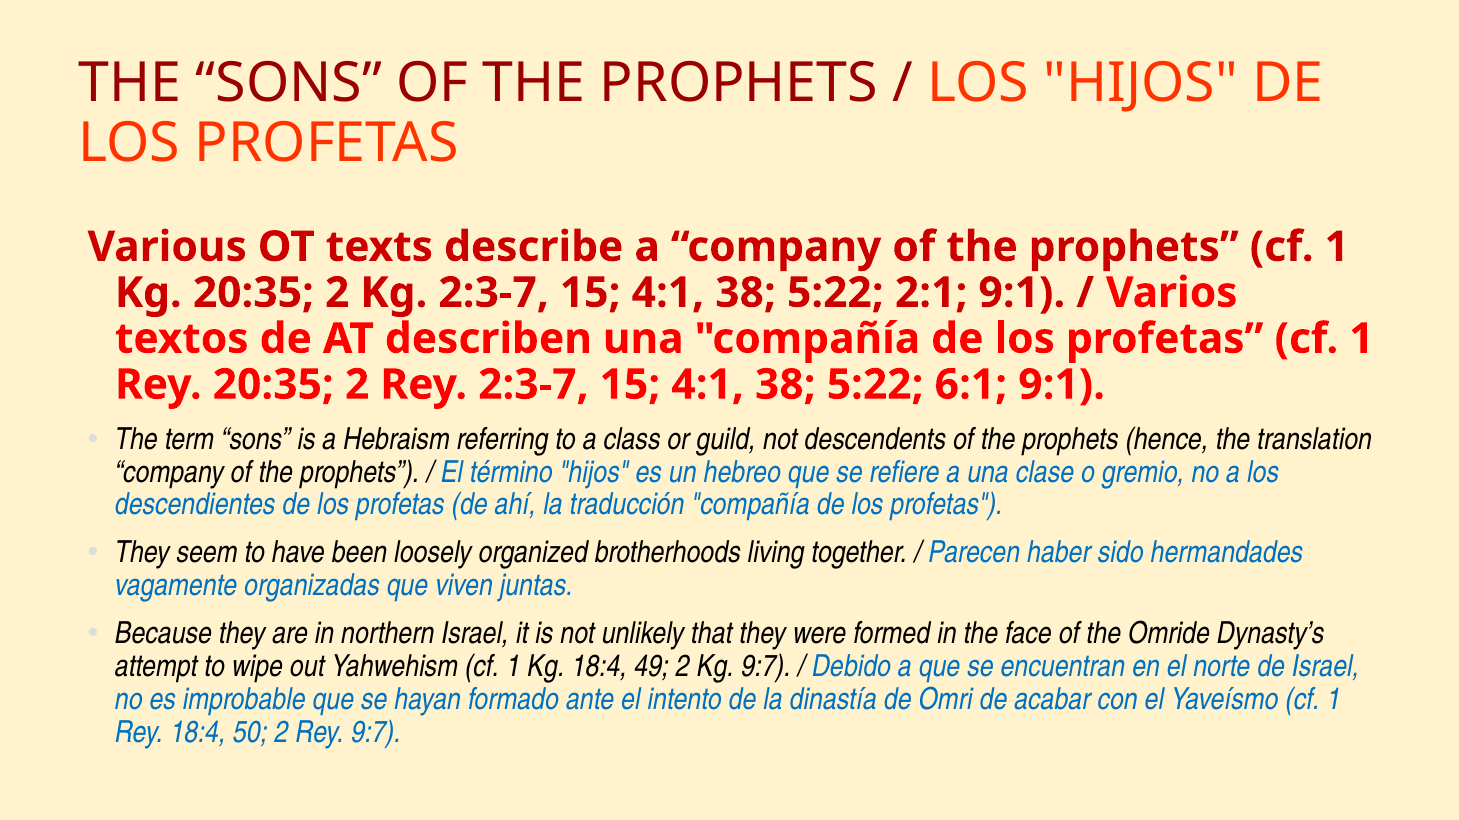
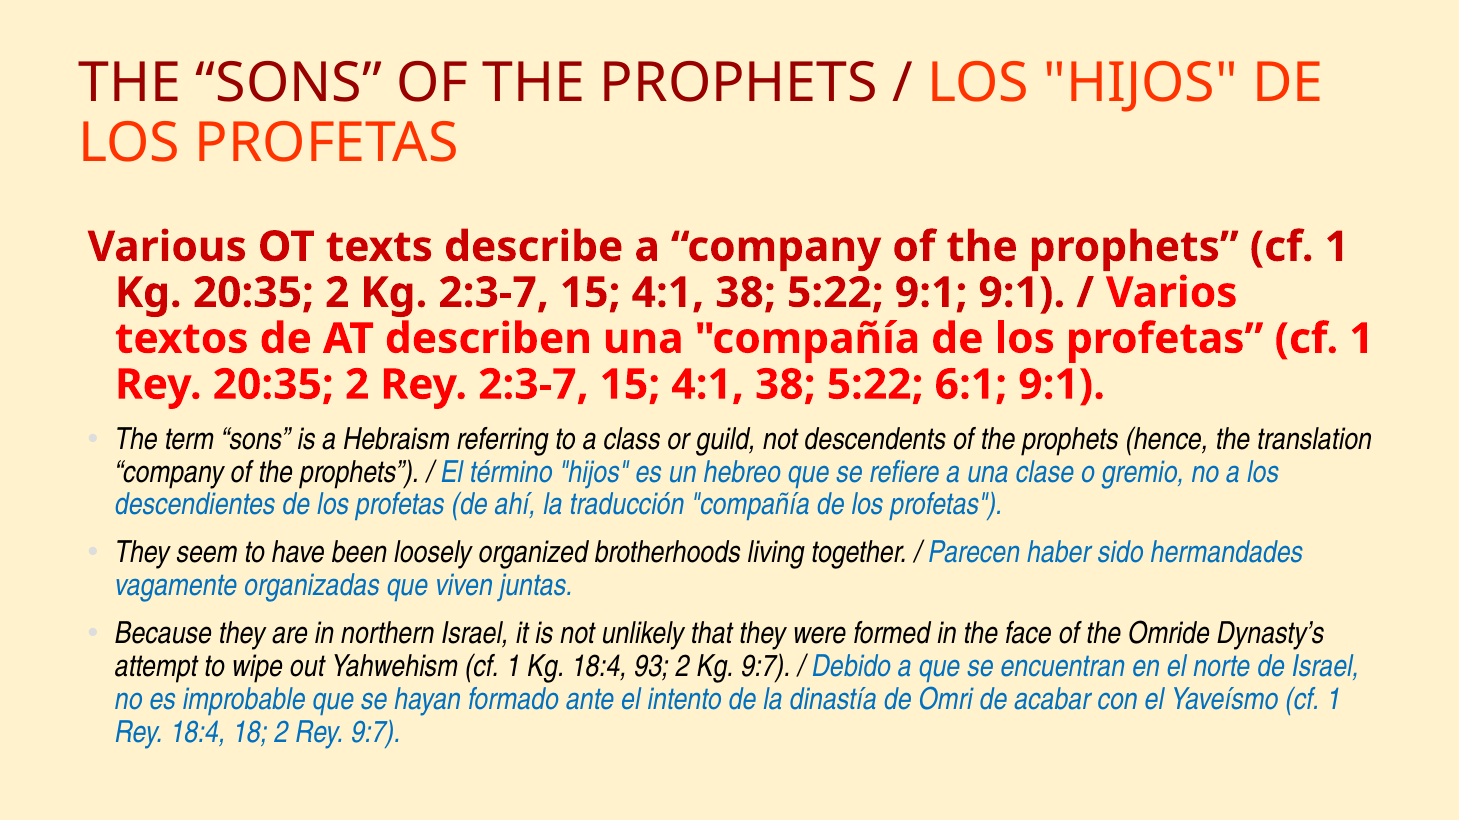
5:22 2:1: 2:1 -> 9:1
49: 49 -> 93
50: 50 -> 18
